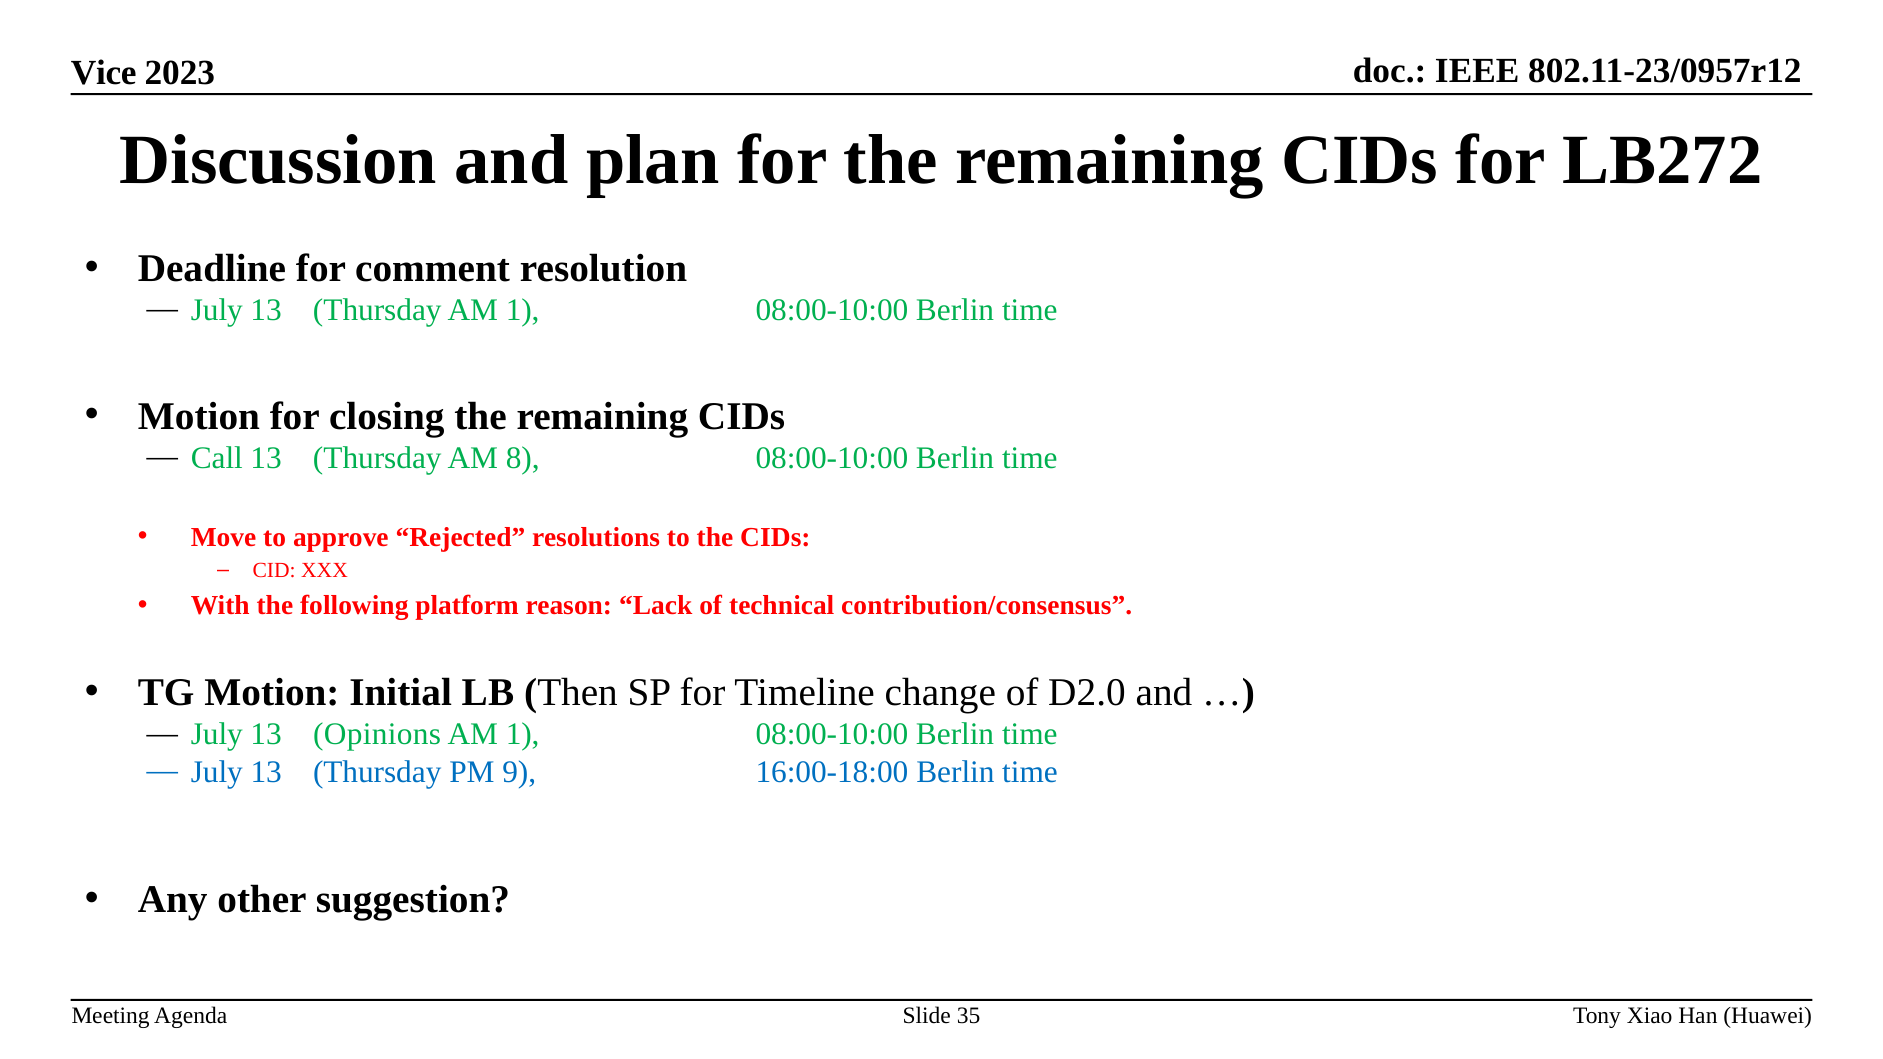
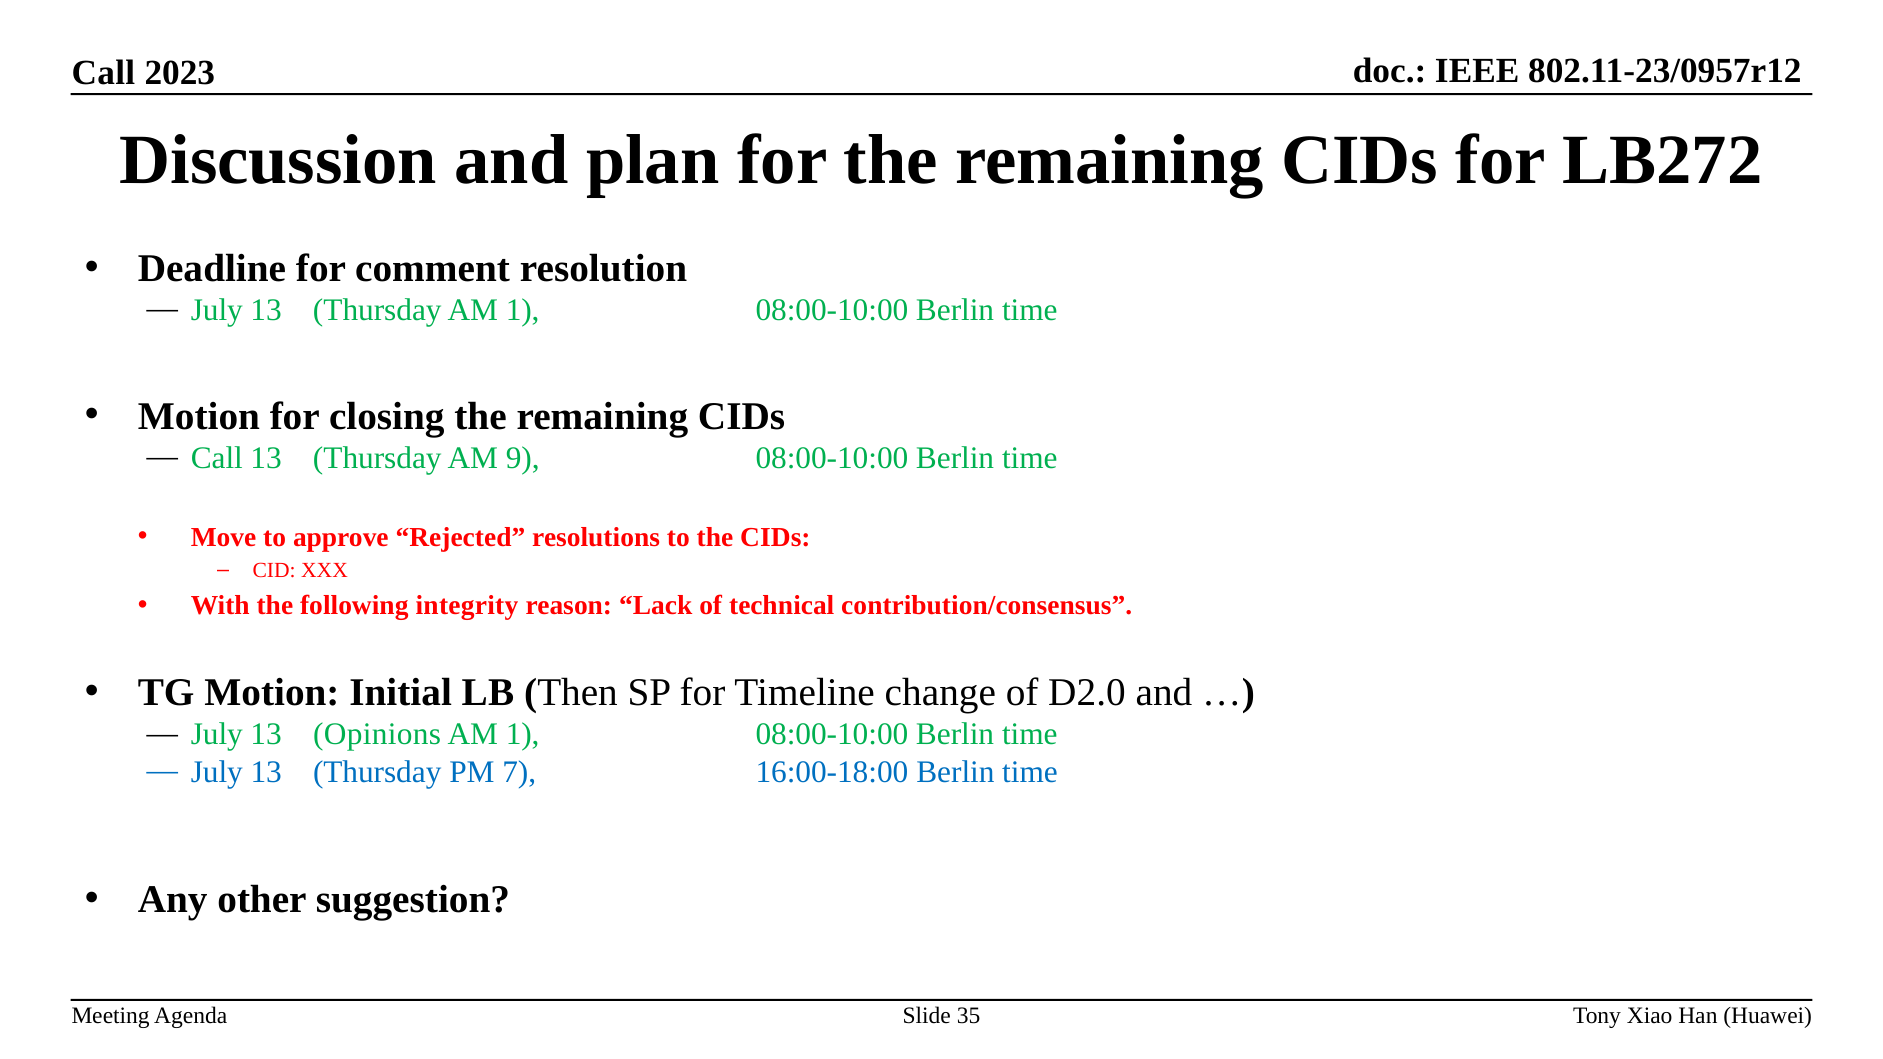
Vice at (104, 73): Vice -> Call
8: 8 -> 9
platform: platform -> integrity
9: 9 -> 7
